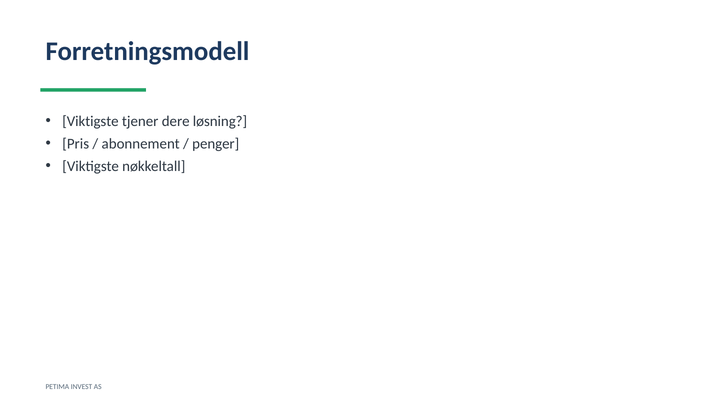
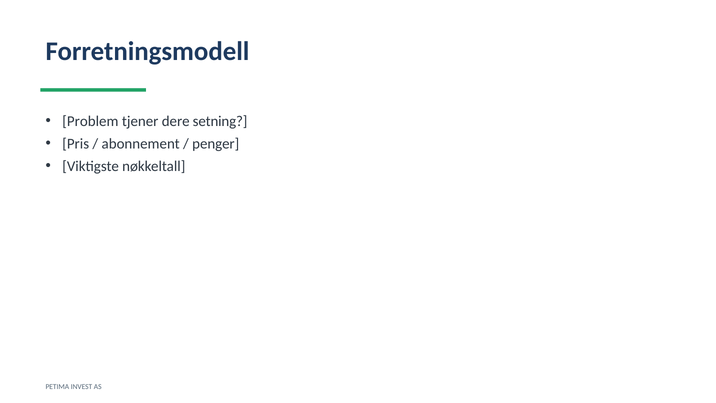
Viktigste at (90, 121): Viktigste -> Problem
løsning: løsning -> setning
